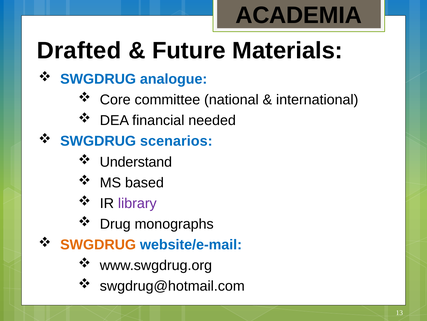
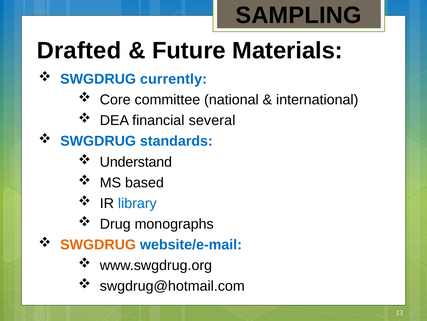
ACADEMIA: ACADEMIA -> SAMPLING
analogue: analogue -> currently
needed: needed -> several
scenarios: scenarios -> standards
library colour: purple -> blue
